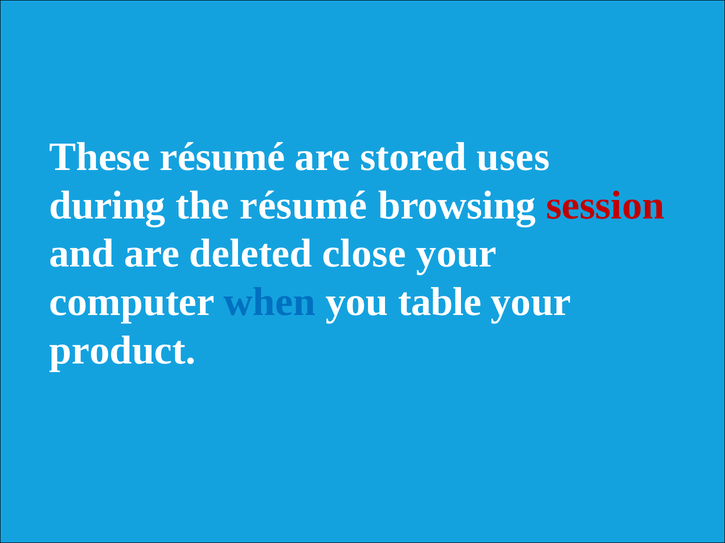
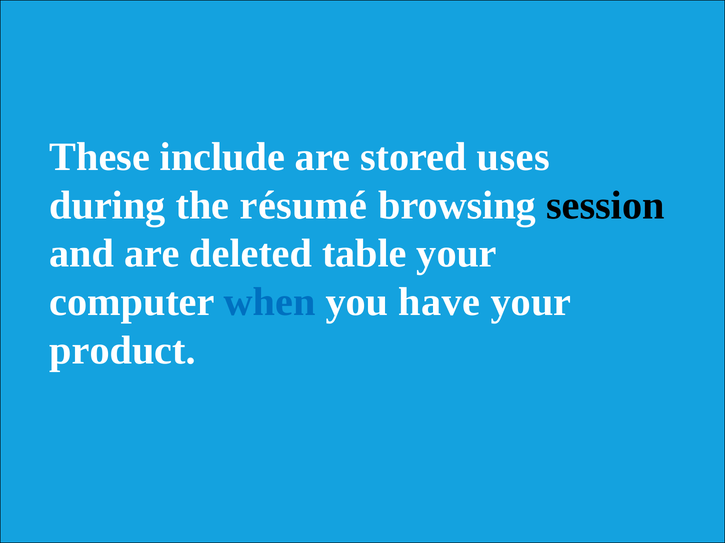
These résumé: résumé -> include
session colour: red -> black
close: close -> table
table: table -> have
